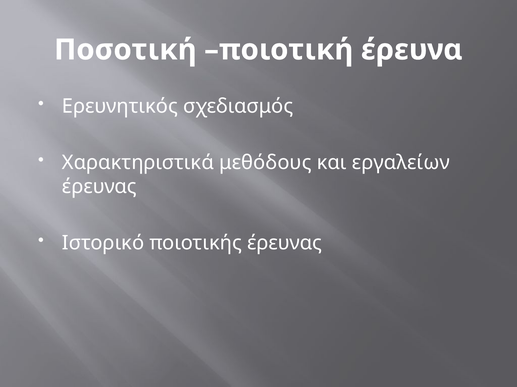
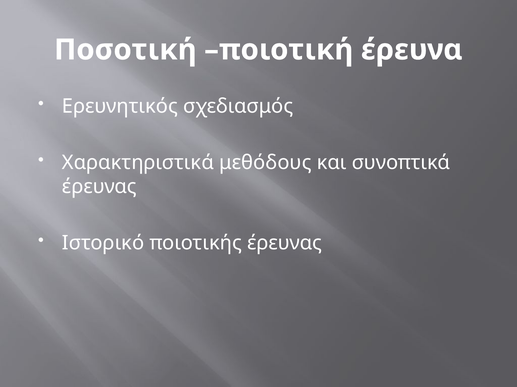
εργαλείων: εργαλείων -> συνοπτικά
